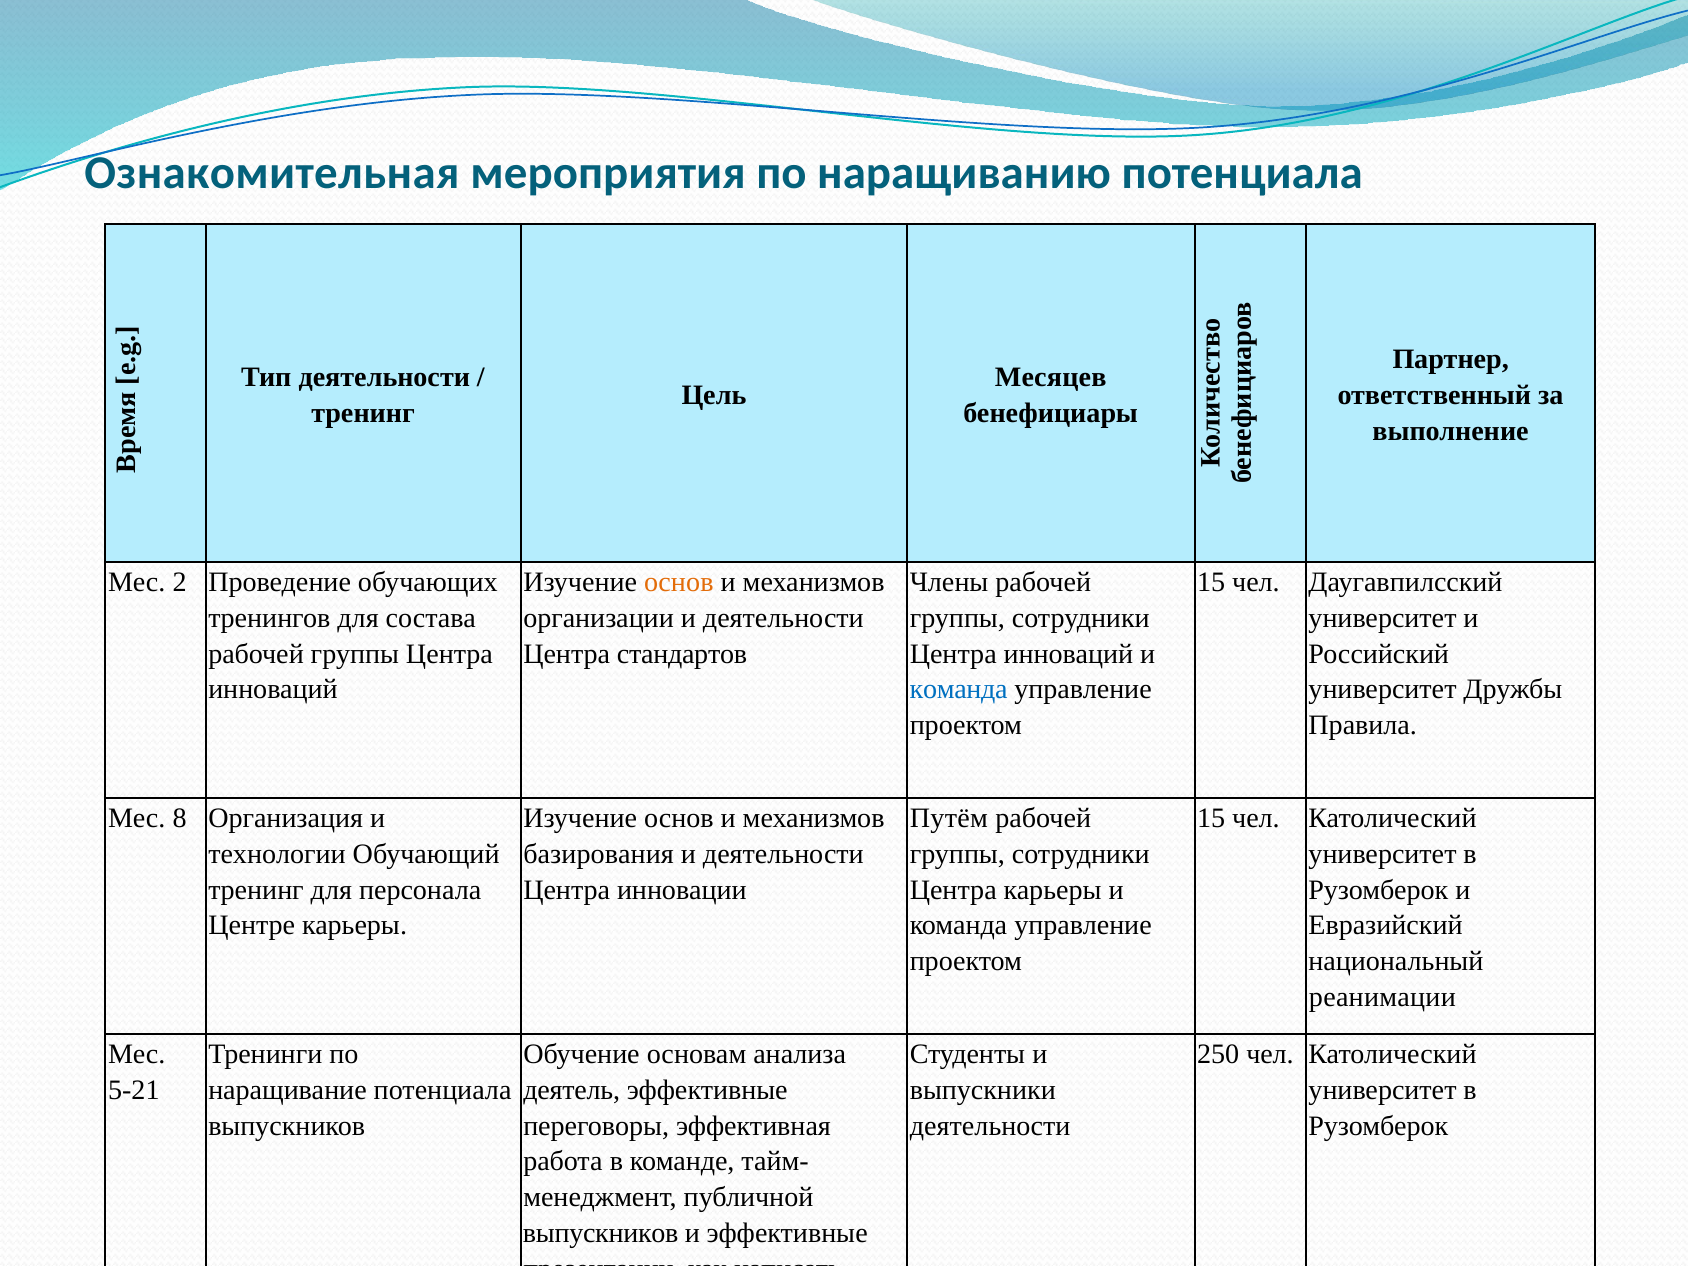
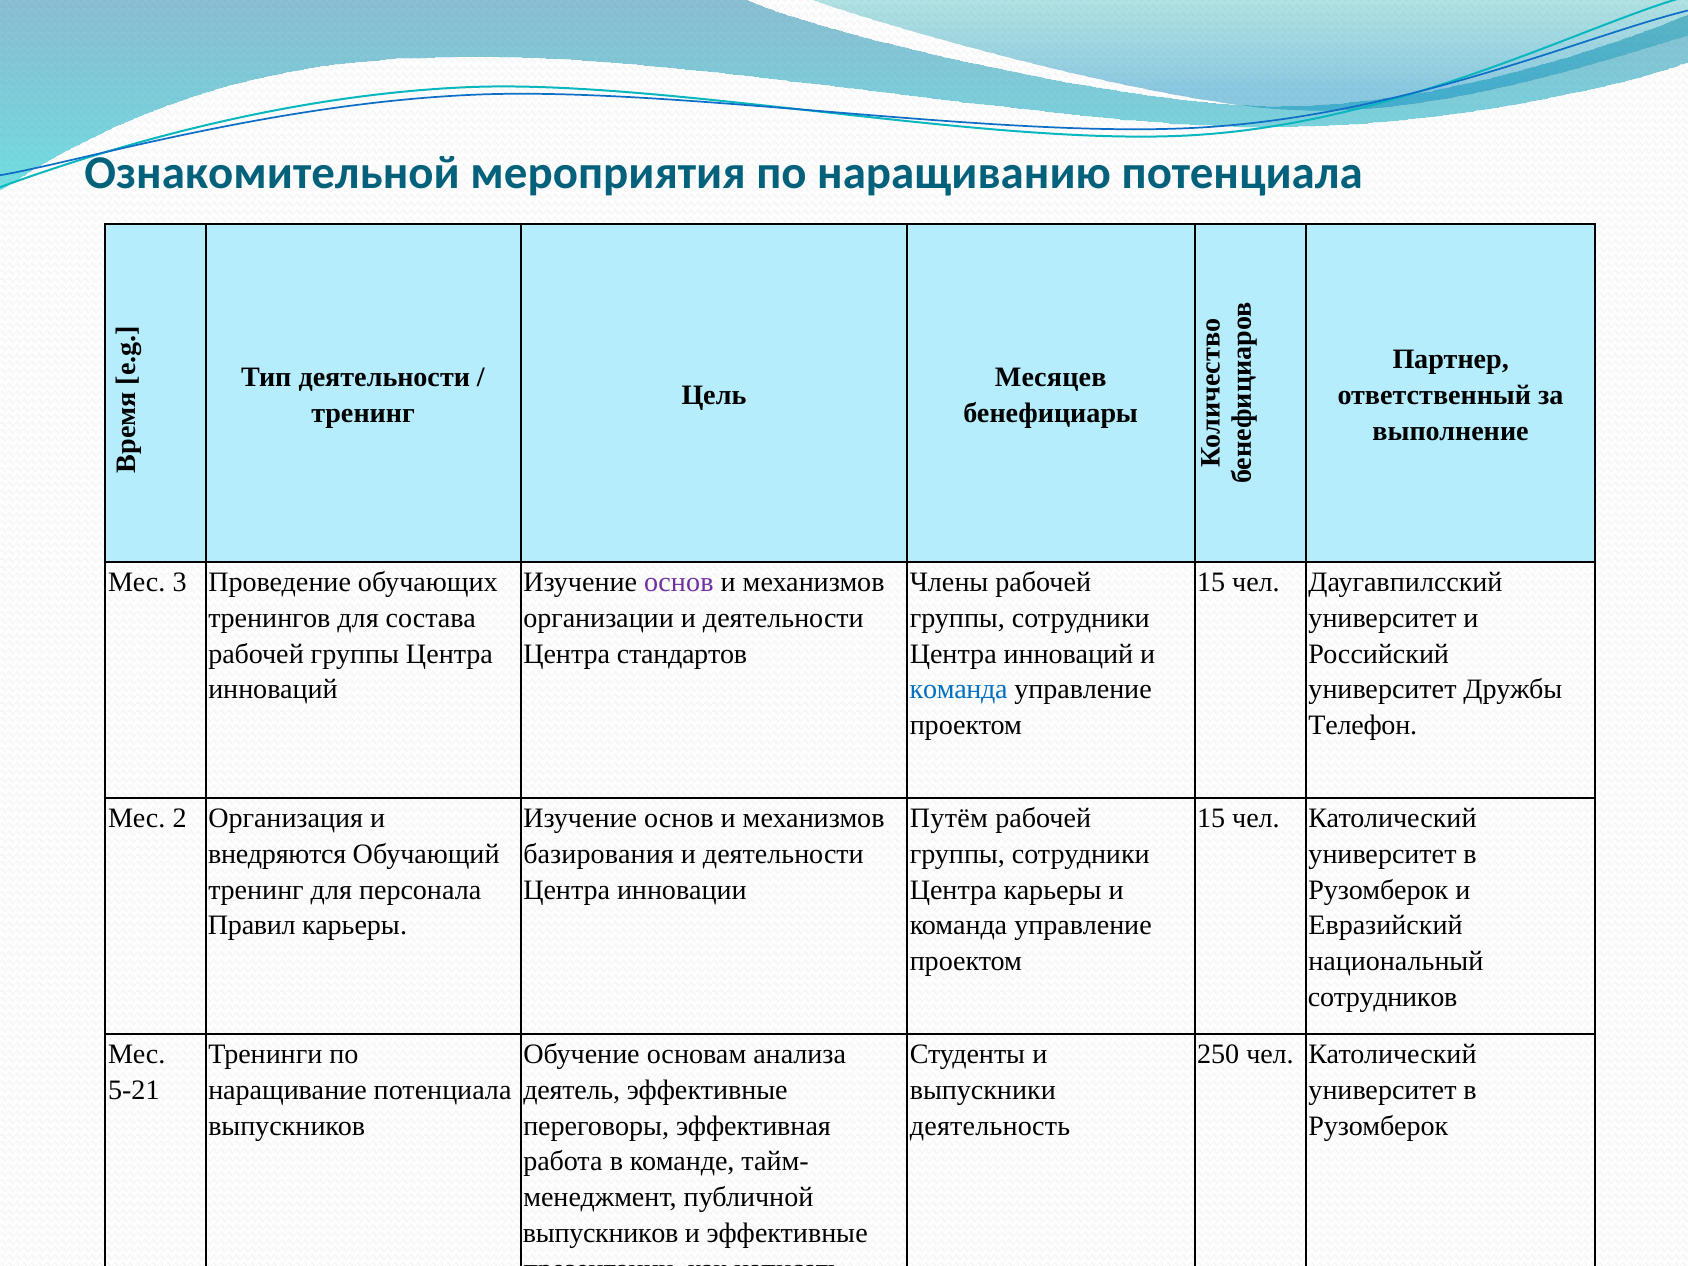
Ознакомительная: Ознакомительная -> Ознакомительной
2: 2 -> 3
основ at (679, 582) colour: orange -> purple
Правила: Правила -> Телефон
8: 8 -> 2
технологии: технологии -> внедряются
Центре: Центре -> Правил
реанимации: реанимации -> сотрудников
деятельности at (990, 1126): деятельности -> деятельность
